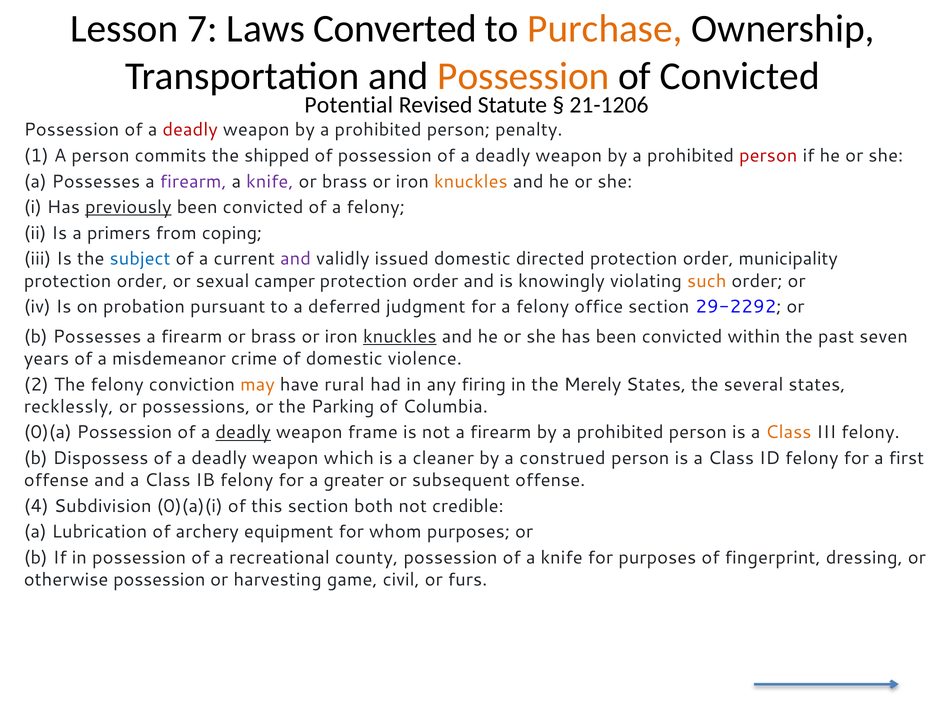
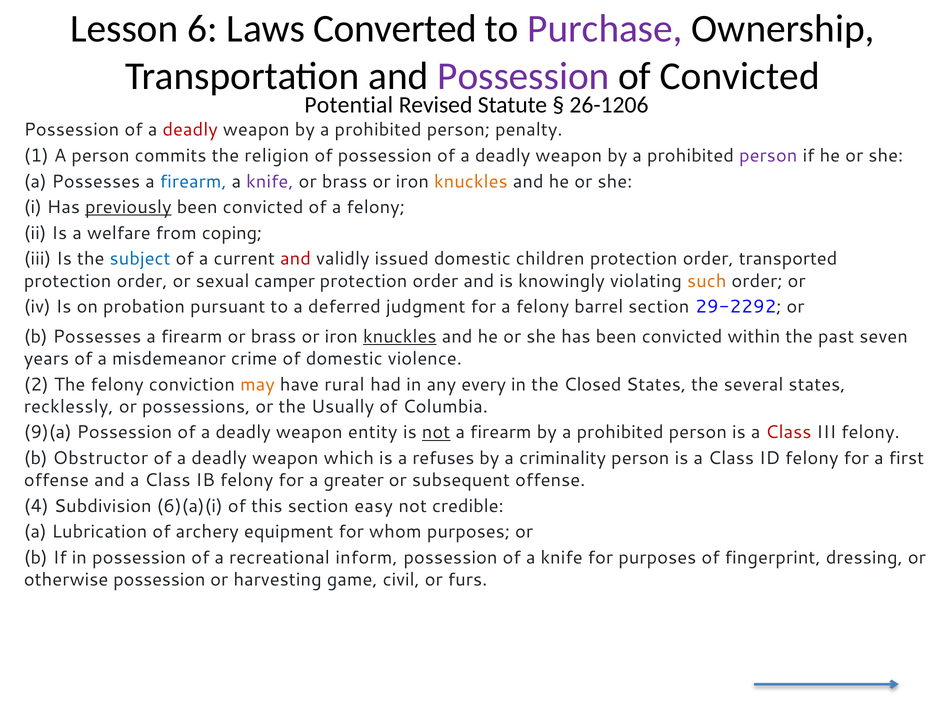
7: 7 -> 6
Purchase colour: orange -> purple
Possession at (523, 76) colour: orange -> purple
21-1206: 21-1206 -> 26-1206
shipped: shipped -> religion
person at (768, 156) colour: red -> purple
firearm at (193, 181) colour: purple -> blue
primers: primers -> welfare
and at (296, 259) colour: purple -> red
directed: directed -> children
municipality: municipality -> transported
office: office -> barrel
firing: firing -> every
Merely: Merely -> Closed
Parking: Parking -> Usually
0)(a: 0)(a -> 9)(a
deadly at (243, 432) underline: present -> none
frame: frame -> entity
not at (436, 432) underline: none -> present
Class at (788, 432) colour: orange -> red
Dispossess: Dispossess -> Obstructor
cleaner: cleaner -> refuses
construed: construed -> criminality
0)(a)(i: 0)(a)(i -> 6)(a)(i
both: both -> easy
county: county -> inform
